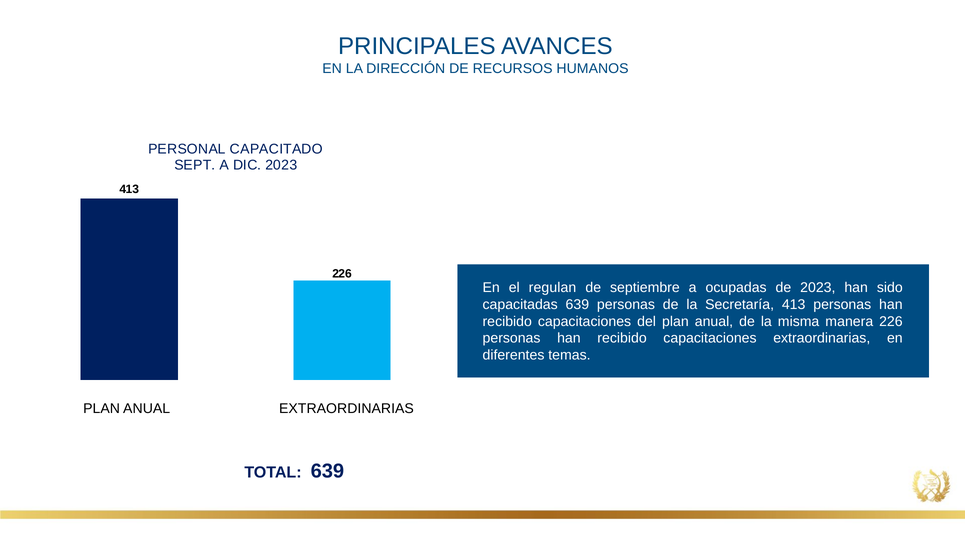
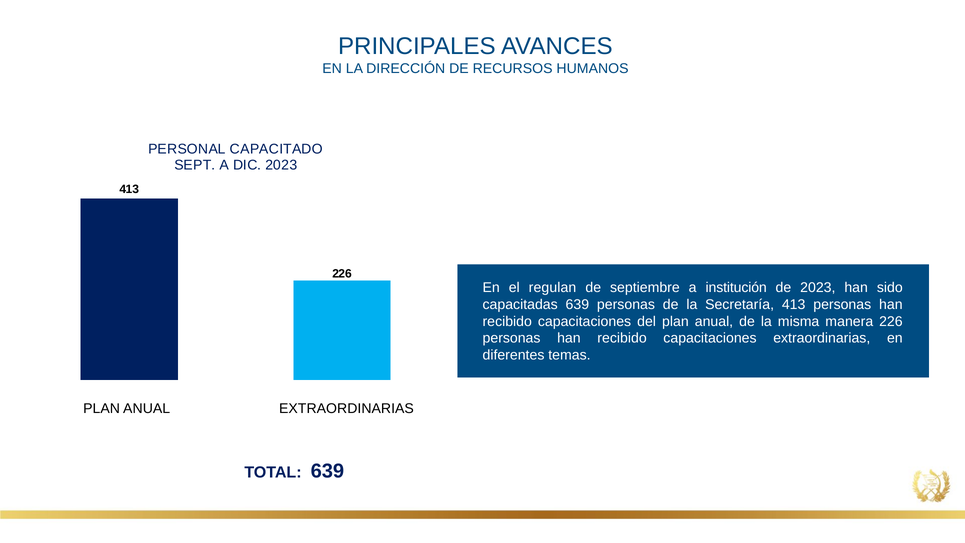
ocupadas: ocupadas -> institución
